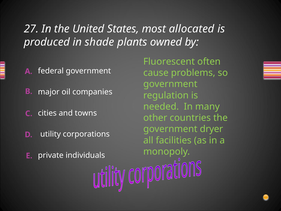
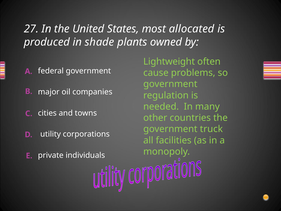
Fluorescent: Fluorescent -> Lightweight
dryer: dryer -> truck
